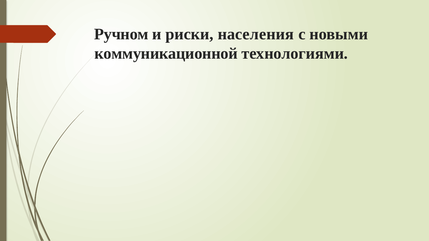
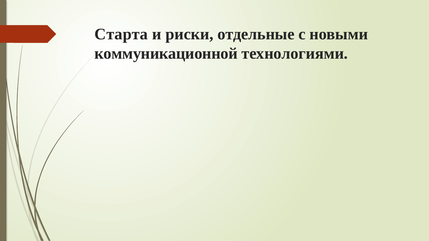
Ручном: Ручном -> Старта
населения: населения -> отдельные
